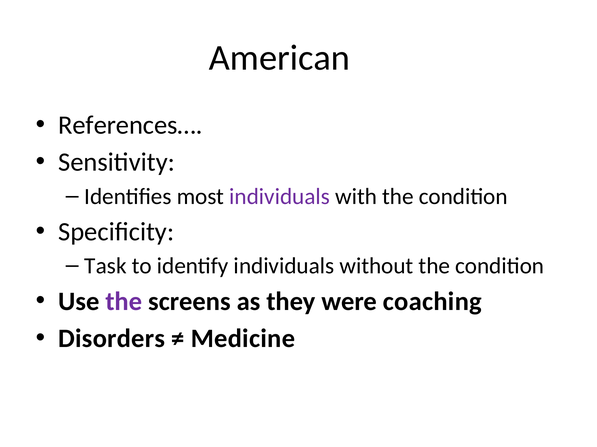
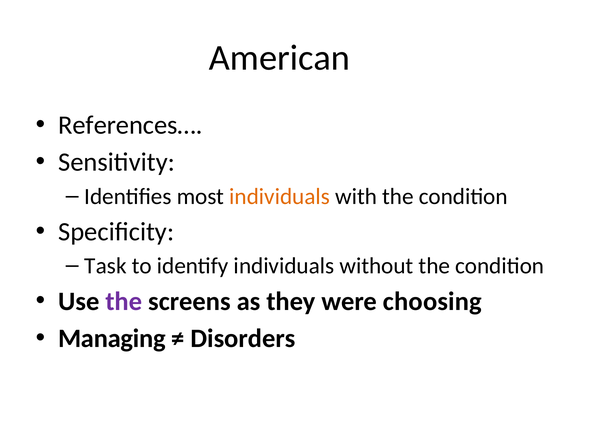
individuals at (280, 197) colour: purple -> orange
coaching: coaching -> choosing
Disorders: Disorders -> Managing
Medicine: Medicine -> Disorders
